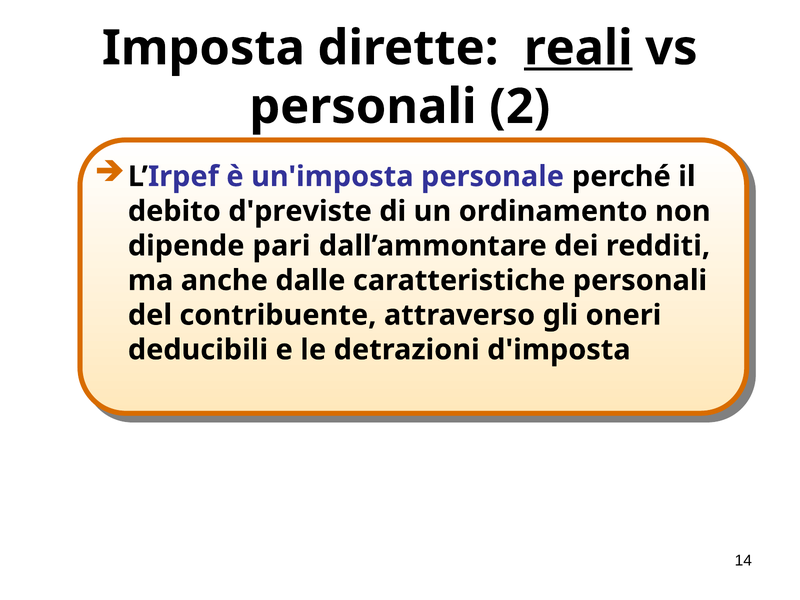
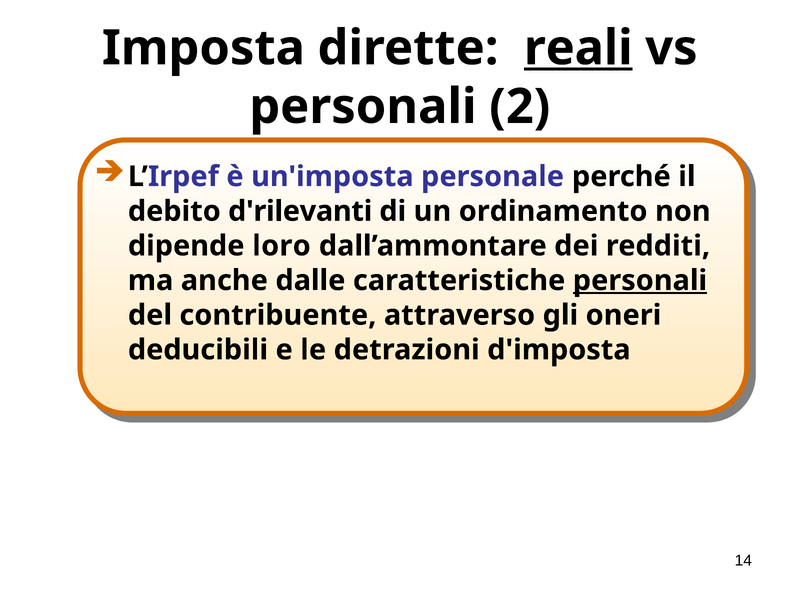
d'previste: d'previste -> d'rilevanti
pari: pari -> loro
personali at (640, 281) underline: none -> present
